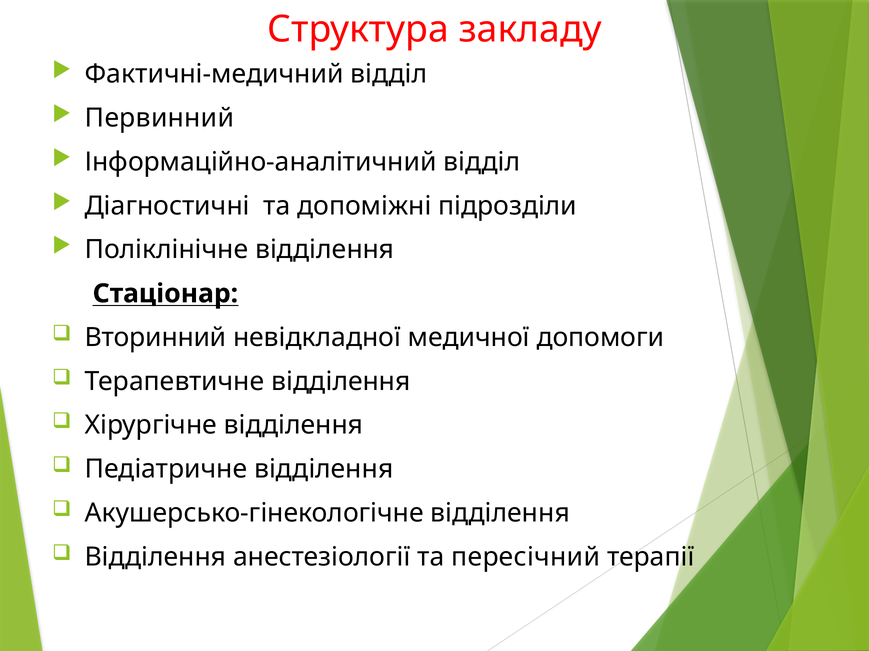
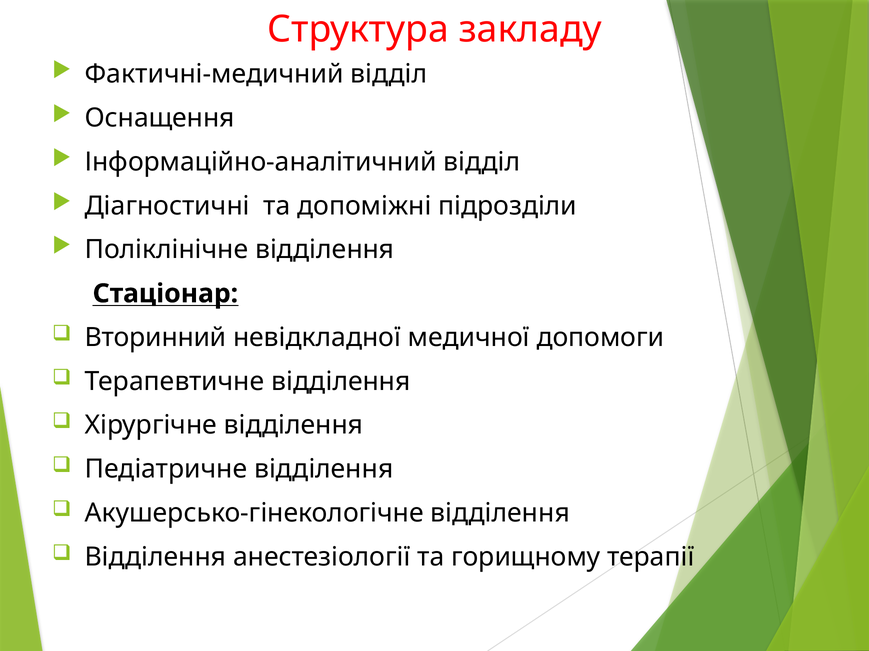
Первинний: Первинний -> Оснащення
пересічний: пересічний -> горищному
